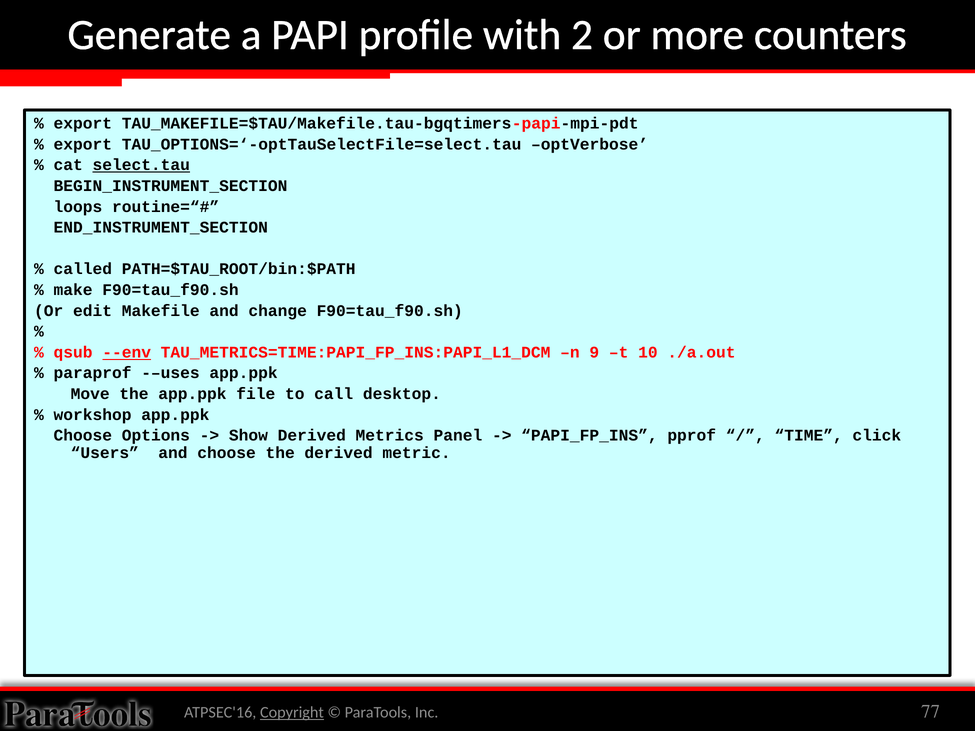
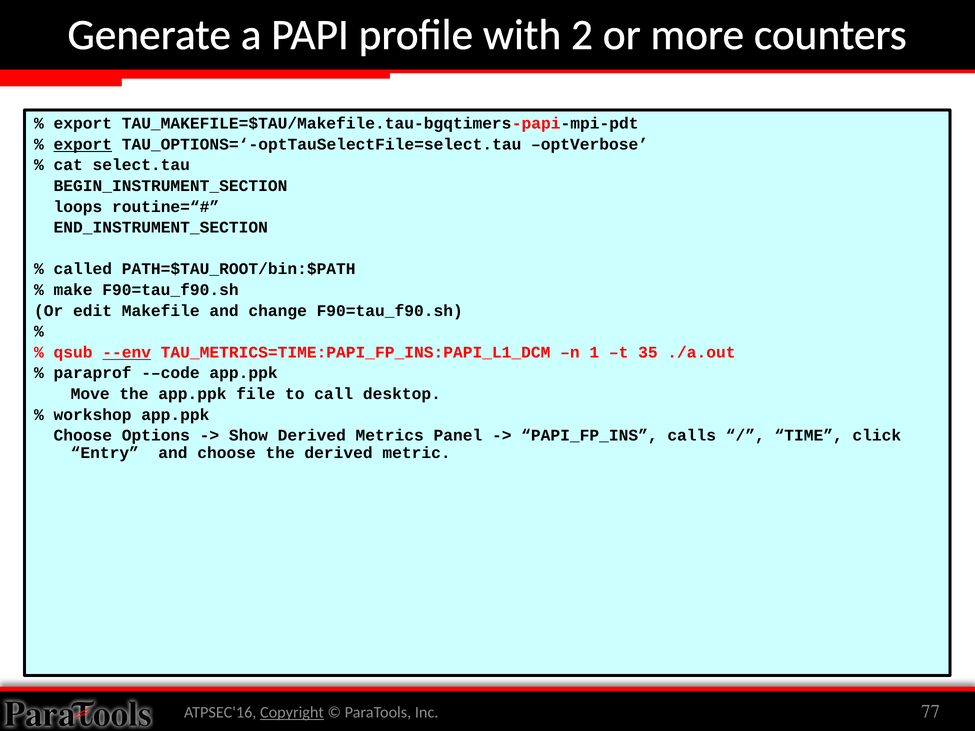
export at (83, 144) underline: none -> present
select.tau underline: present -> none
9: 9 -> 1
10: 10 -> 35
-–uses: -–uses -> -–code
pprof: pprof -> calls
Users: Users -> Entry
